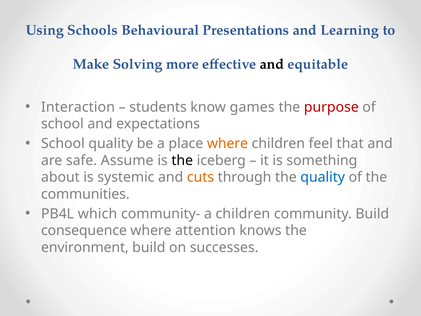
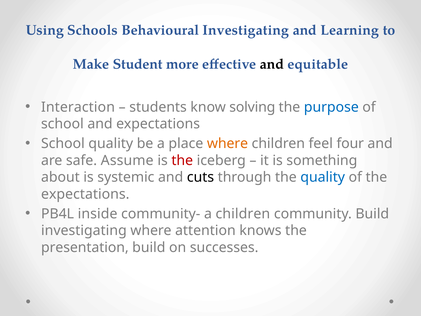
Behavioural Presentations: Presentations -> Investigating
Solving: Solving -> Student
games: games -> solving
purpose colour: red -> blue
that: that -> four
the at (182, 160) colour: black -> red
cuts colour: orange -> black
communities at (85, 194): communities -> expectations
which: which -> inside
consequence at (84, 230): consequence -> investigating
environment: environment -> presentation
